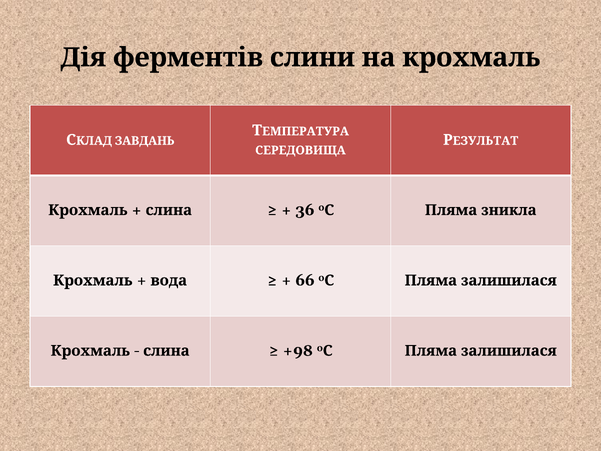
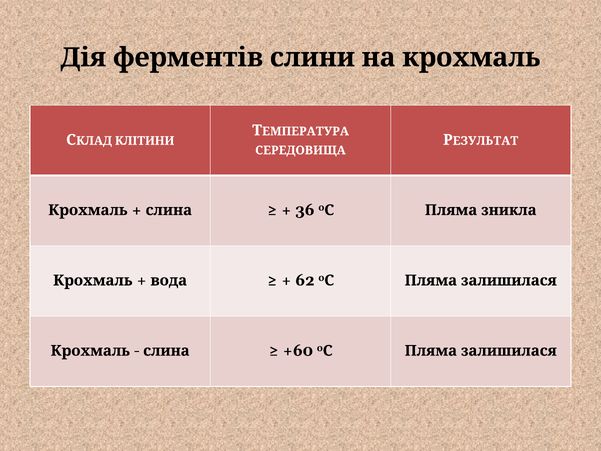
ЗАВДАНЬ: ЗАВДАНЬ -> КЛІТИНИ
66: 66 -> 62
+98: +98 -> +60
